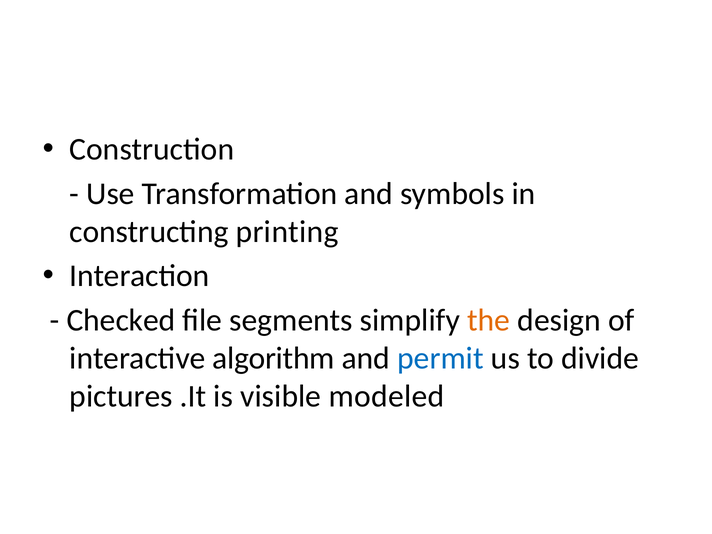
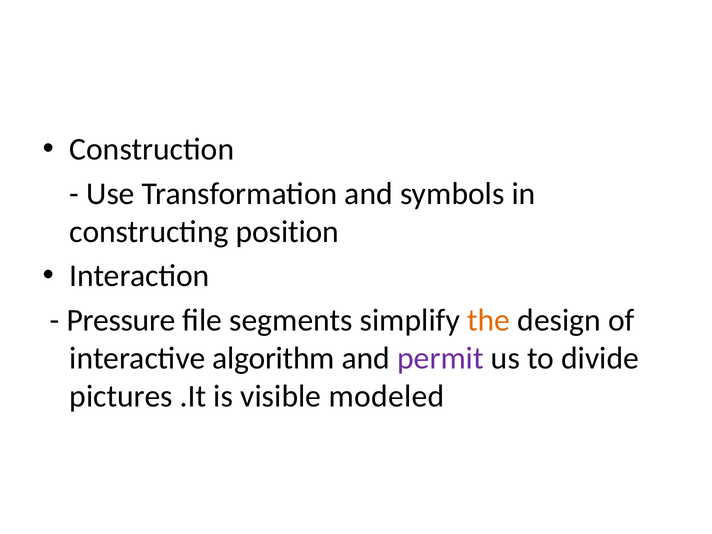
printing: printing -> position
Checked: Checked -> Pressure
permit colour: blue -> purple
